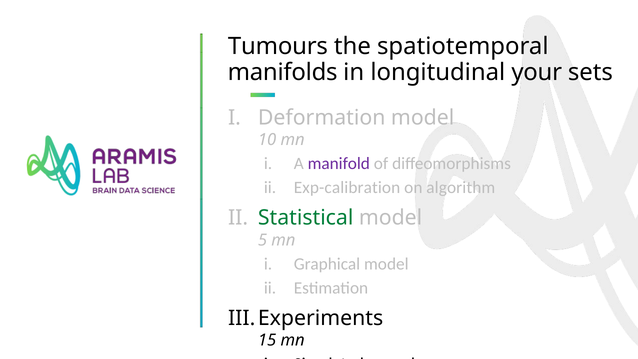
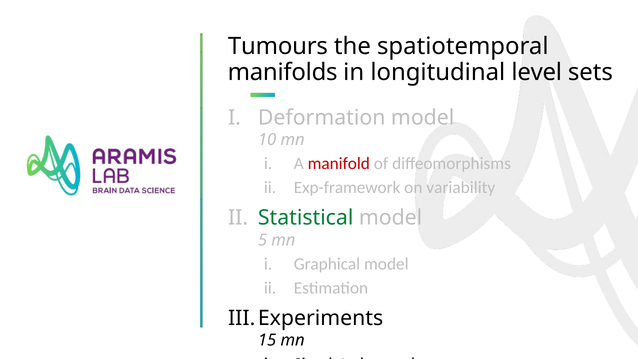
your: your -> level
manifold colour: purple -> red
Exp-calibration: Exp-calibration -> Exp-framework
algorithm: algorithm -> variability
